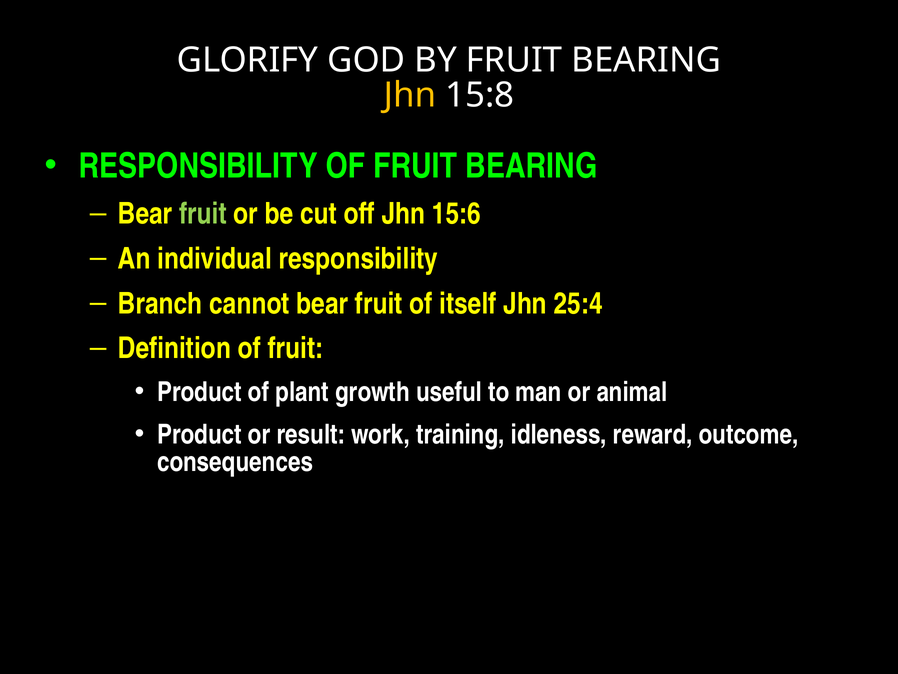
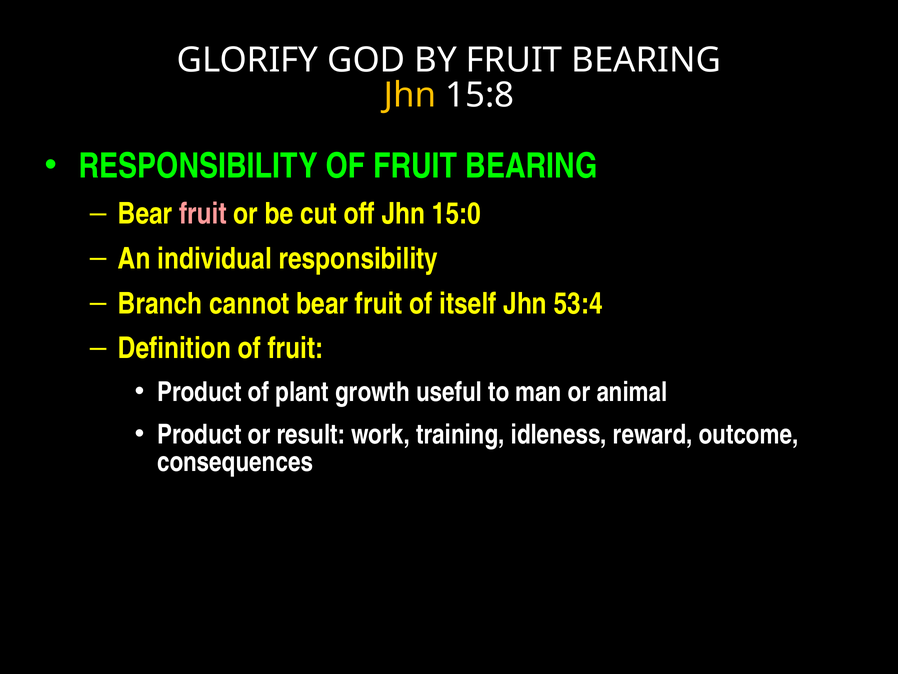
fruit at (203, 214) colour: light green -> pink
15:6: 15:6 -> 15:0
25:4: 25:4 -> 53:4
